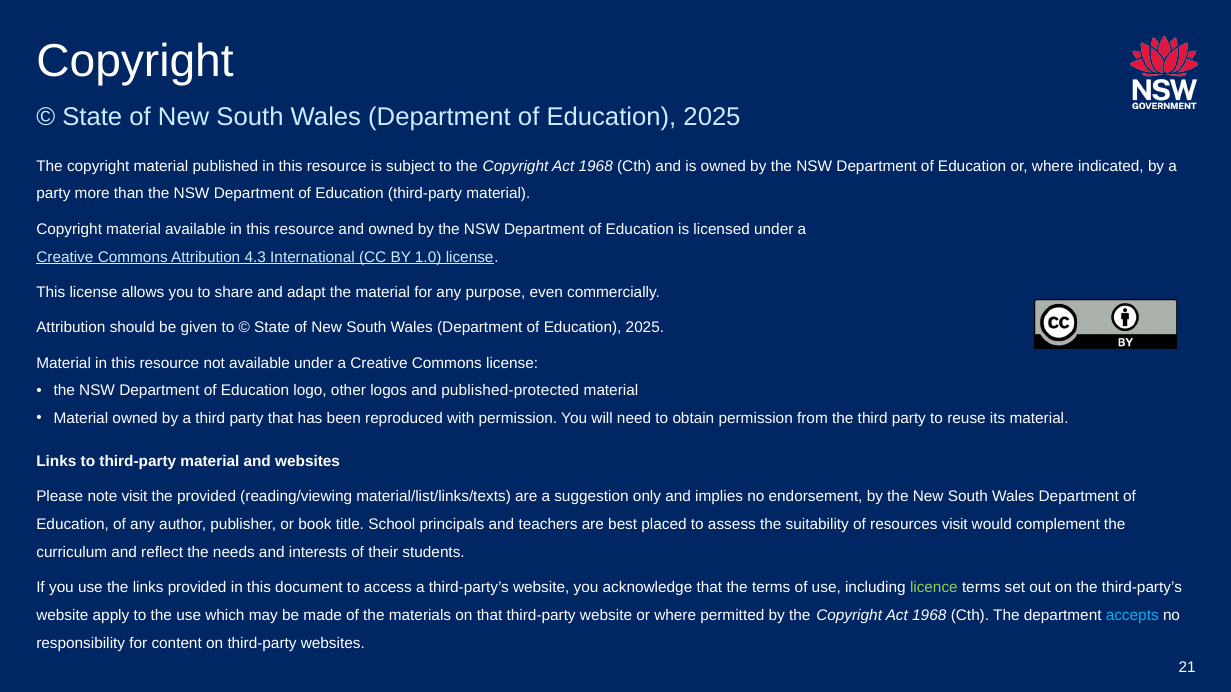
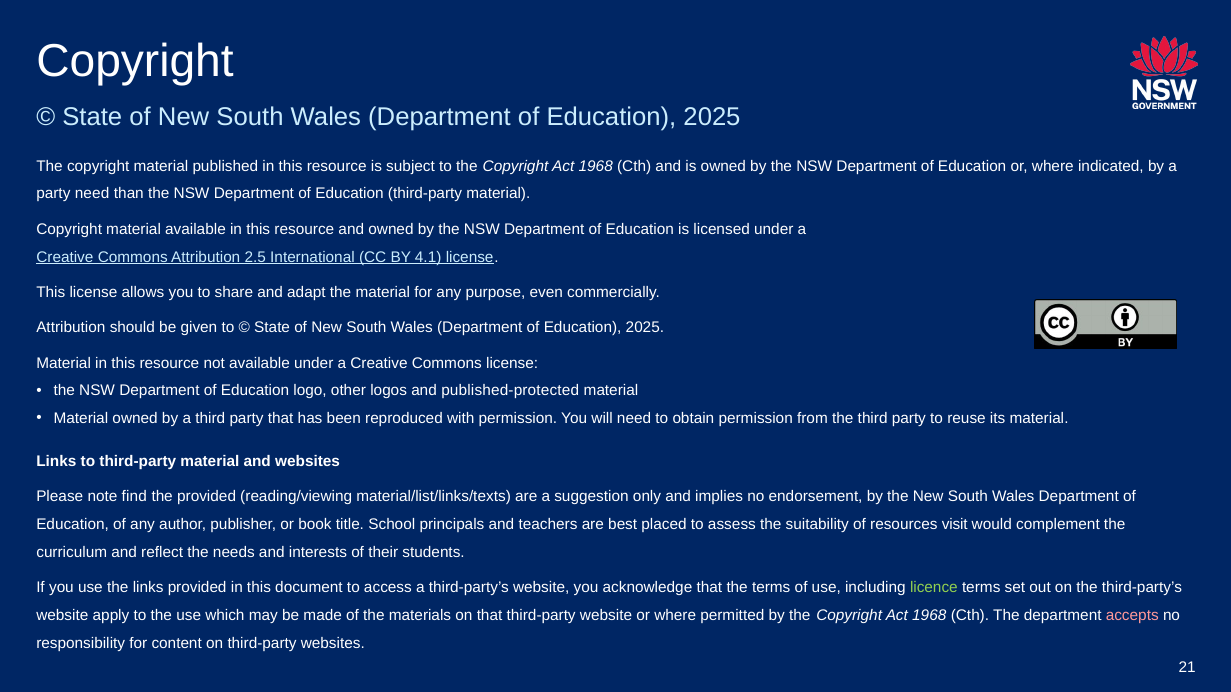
party more: more -> need
4.3: 4.3 -> 2.5
1.0: 1.0 -> 4.1
note visit: visit -> find
accepts colour: light blue -> pink
